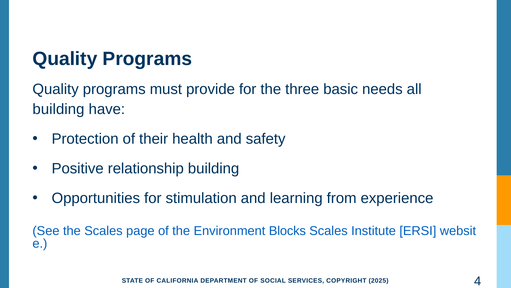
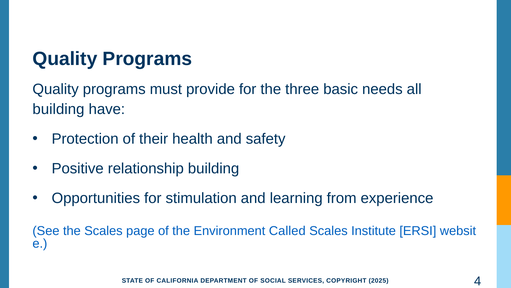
Blocks: Blocks -> Called
